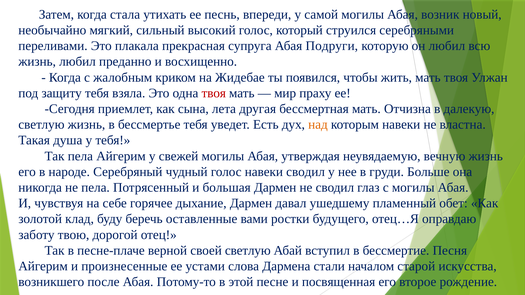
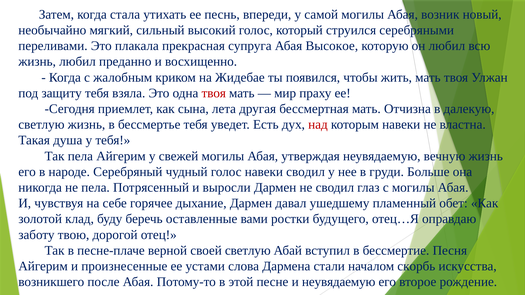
Подруги: Подруги -> Высокое
над colour: orange -> red
большая: большая -> выросли
старой: старой -> скорбь
и посвященная: посвященная -> неувядаемую
